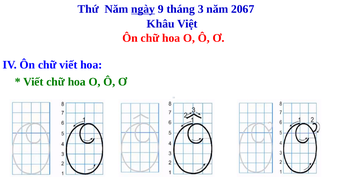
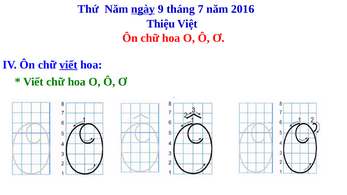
3: 3 -> 7
2067: 2067 -> 2016
Khâu: Khâu -> Thiệu
viết at (68, 65) underline: none -> present
